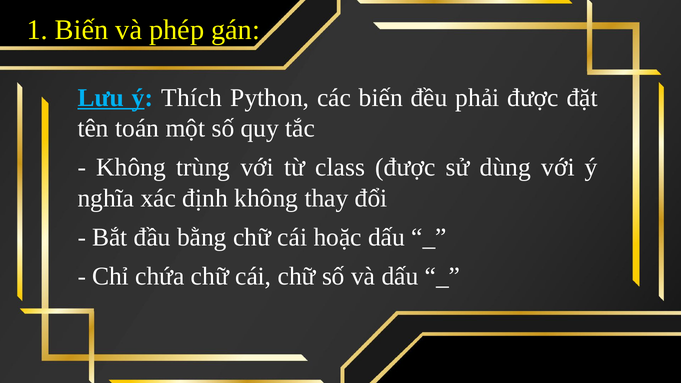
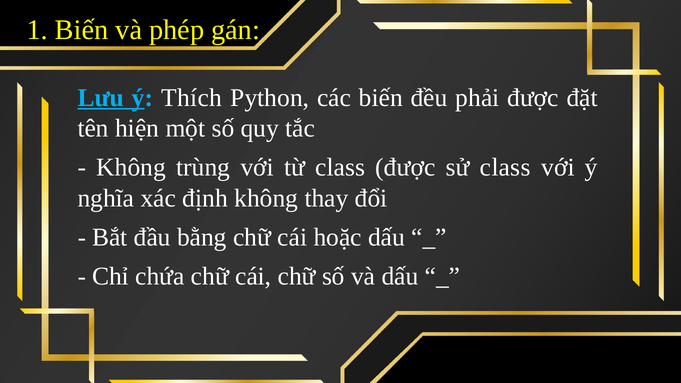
toán: toán -> hiện
sử dùng: dùng -> class
